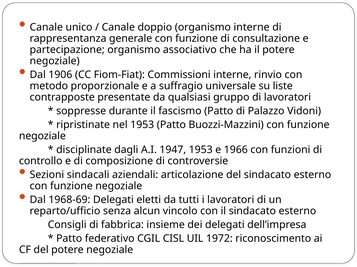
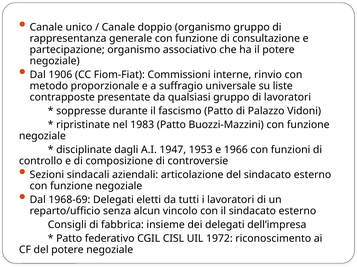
organismo interne: interne -> gruppo
nel 1953: 1953 -> 1983
